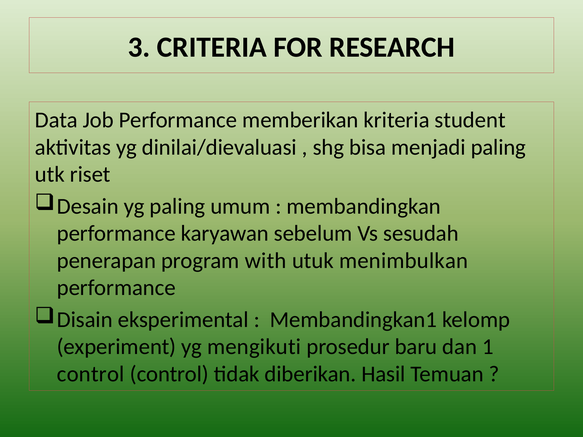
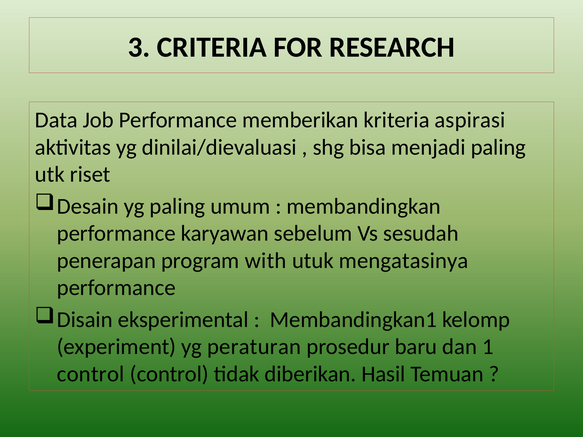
student: student -> aspirasi
menimbulkan: menimbulkan -> mengatasinya
mengikuti: mengikuti -> peraturan
